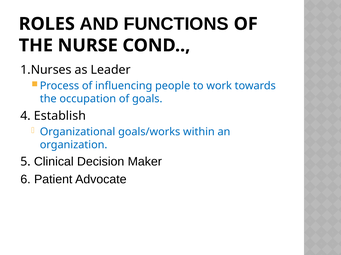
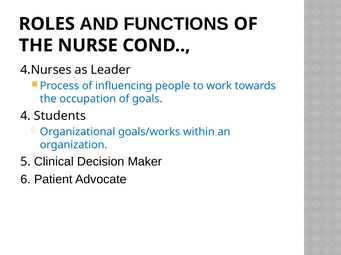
1.Nurses: 1.Nurses -> 4.Nurses
Establish: Establish -> Students
